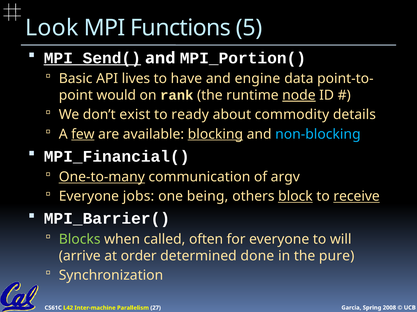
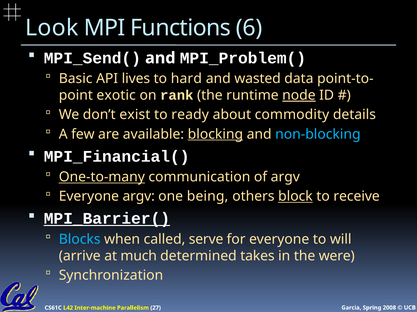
5: 5 -> 6
MPI_Send( underline: present -> none
MPI_Portion(: MPI_Portion( -> MPI_Problem(
have: have -> hard
engine: engine -> wasted
would: would -> exotic
few underline: present -> none
Everyone jobs: jobs -> argv
receive underline: present -> none
MPI_Barrier( underline: none -> present
Blocks colour: light green -> light blue
often: often -> serve
order: order -> much
done: done -> takes
pure: pure -> were
